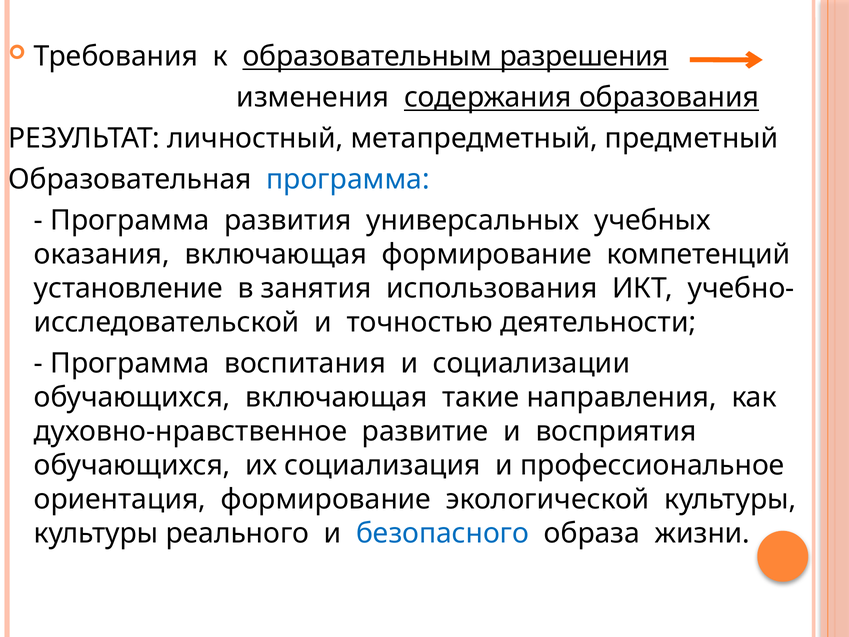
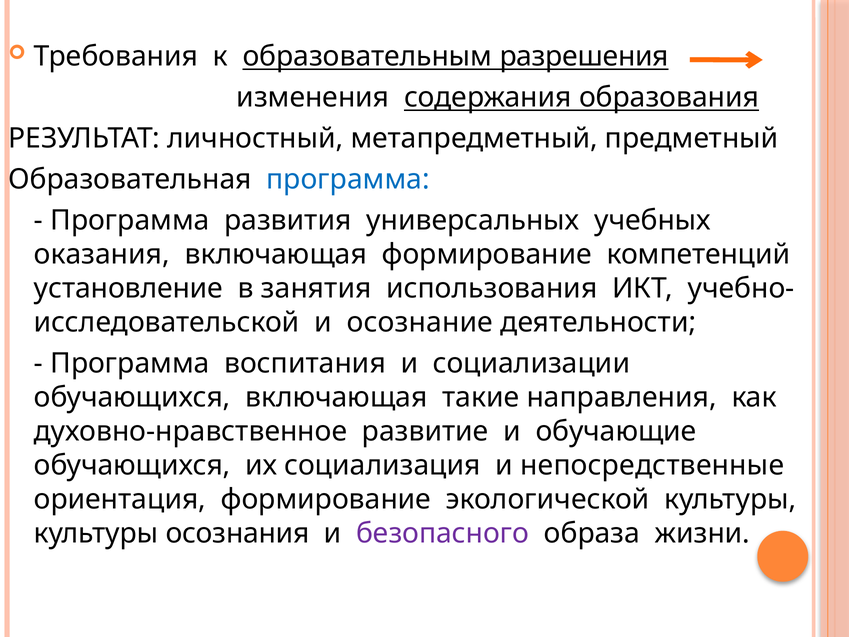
точностью: точностью -> осознание
восприятия: восприятия -> обучающие
профессиональное: профессиональное -> непосредственные
реального: реального -> осознания
безопасного colour: blue -> purple
